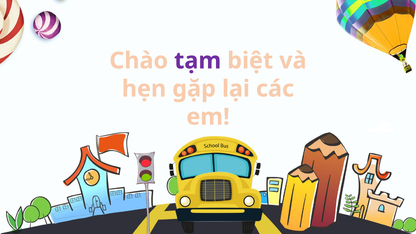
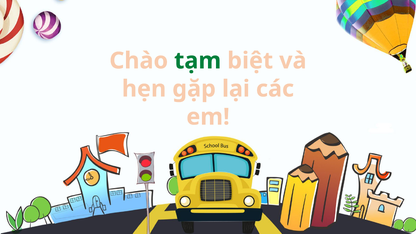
tạm colour: purple -> green
